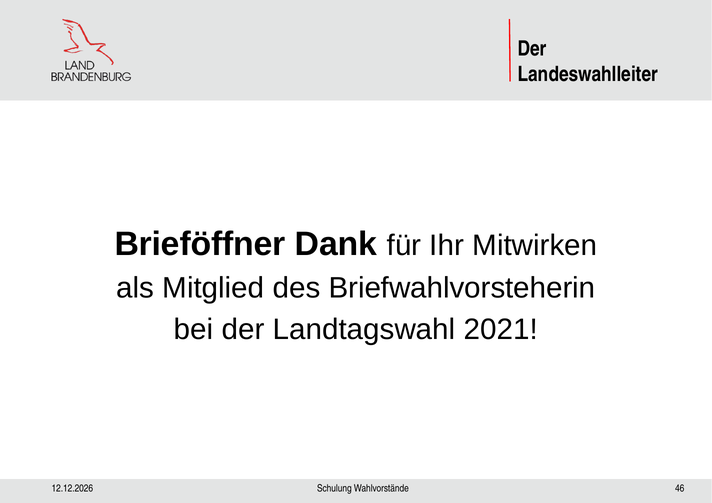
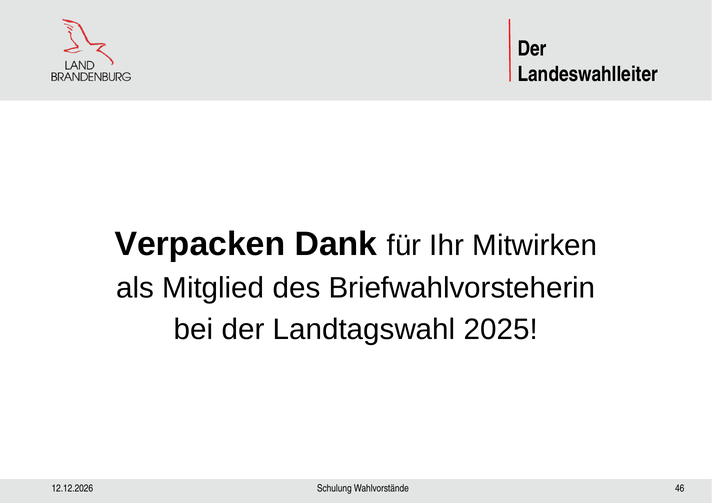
Brieföffner: Brieföffner -> Verpacken
2021: 2021 -> 2025
